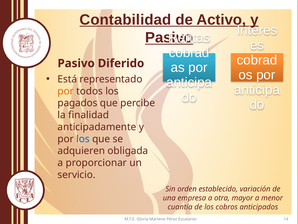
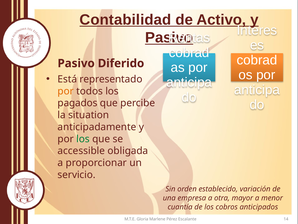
finalidad: finalidad -> situation
los at (83, 139) colour: blue -> green
adquieren: adquieren -> accessible
